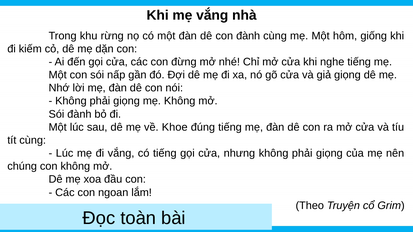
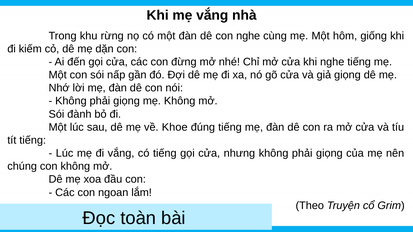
con đành: đành -> nghe
tít cùng: cùng -> tiếng
